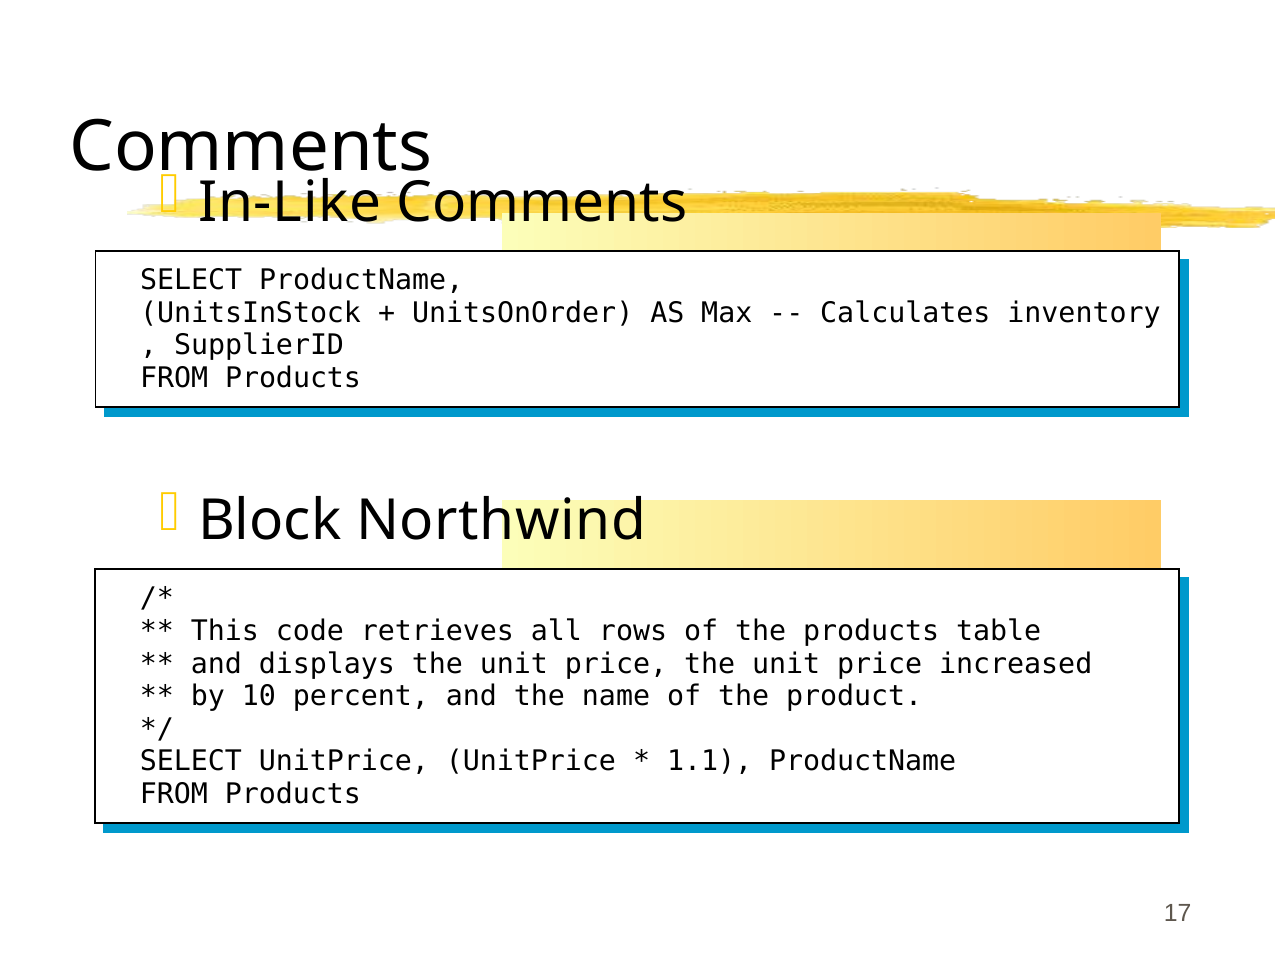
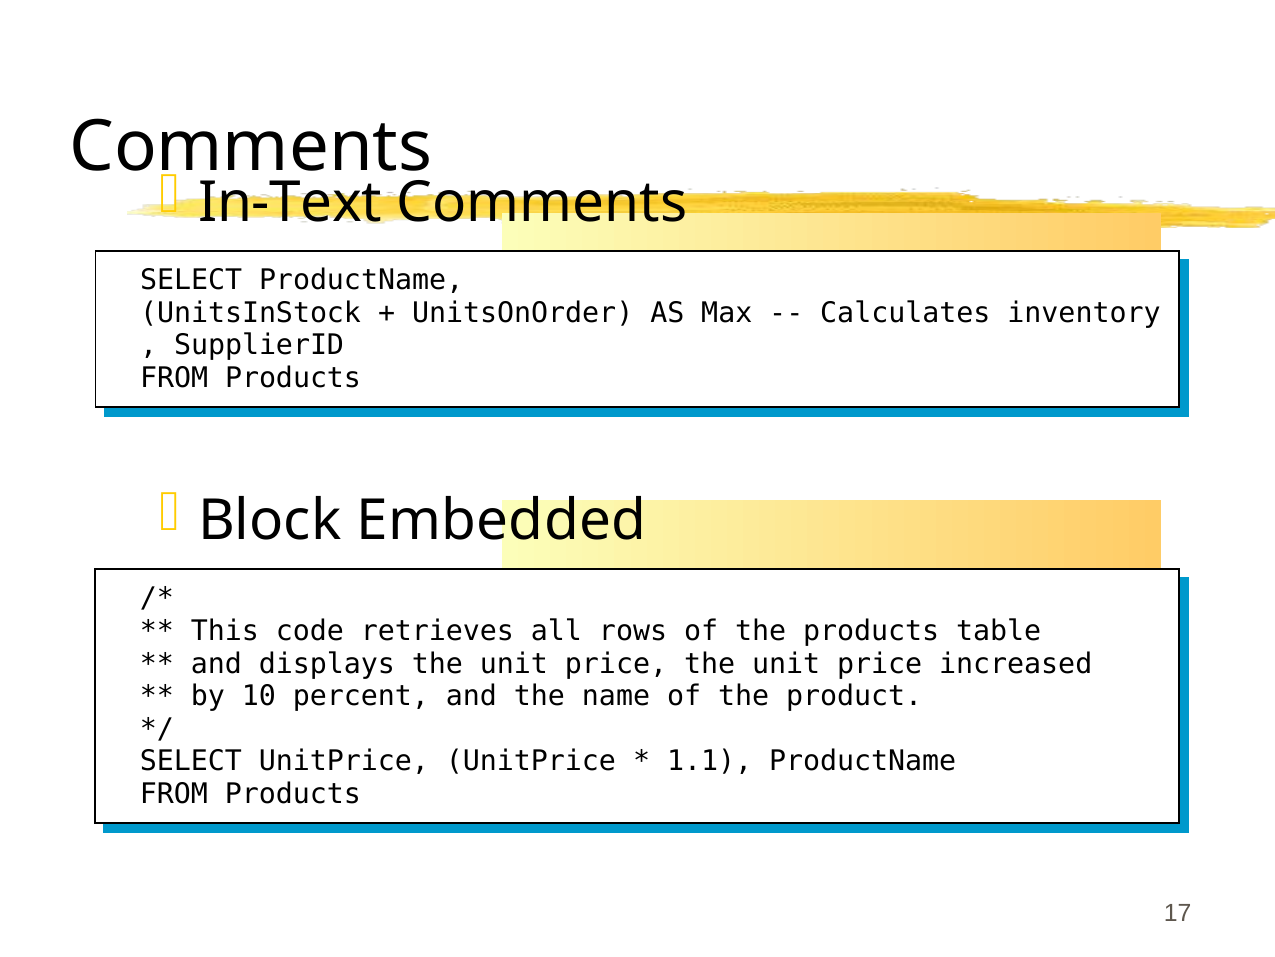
In-Like: In-Like -> In-Text
Northwind: Northwind -> Embedded
